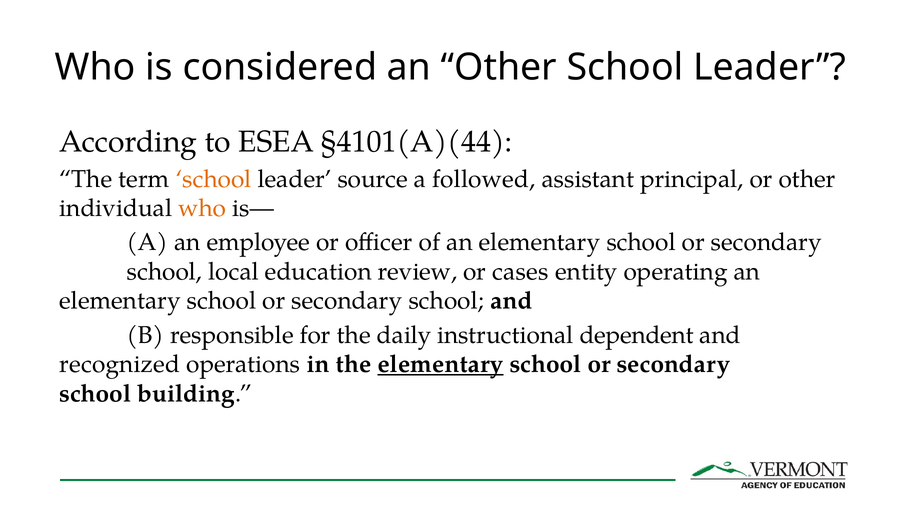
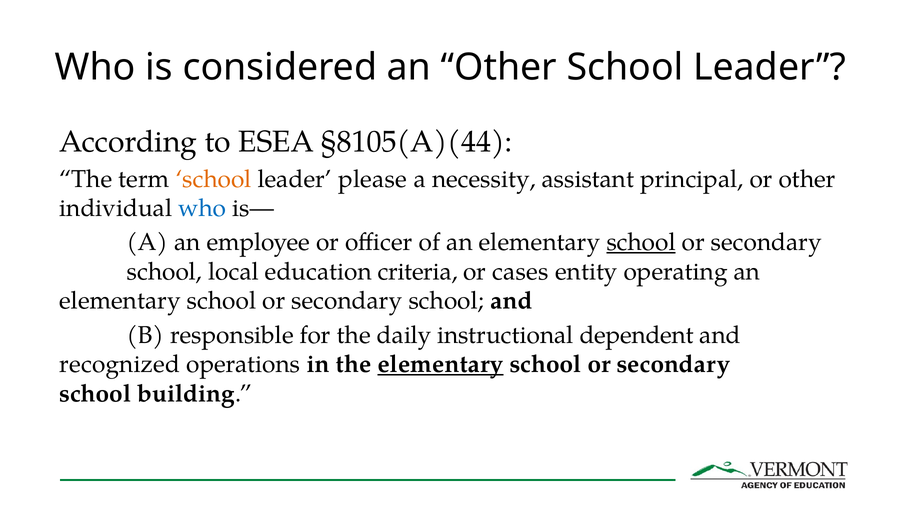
§4101(A)(44: §4101(A)(44 -> §8105(A)(44
source: source -> please
followed: followed -> necessity
who at (202, 208) colour: orange -> blue
school at (641, 242) underline: none -> present
review: review -> criteria
